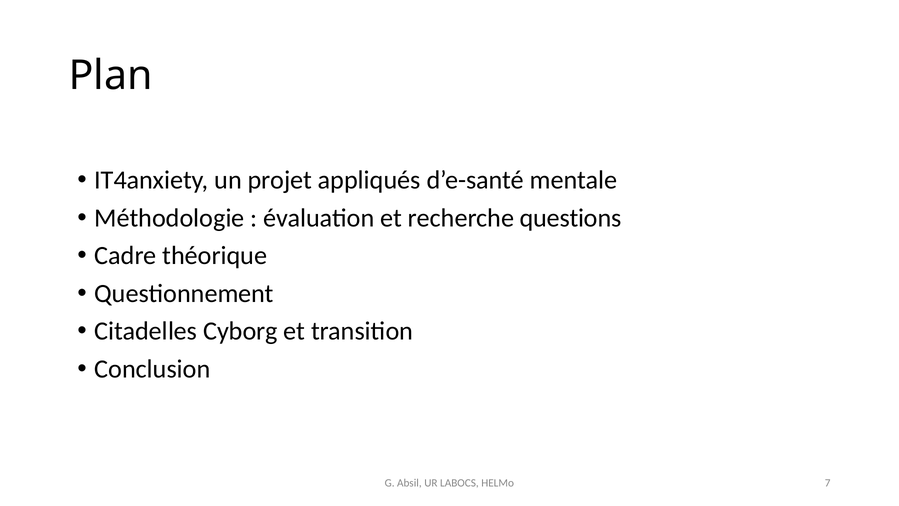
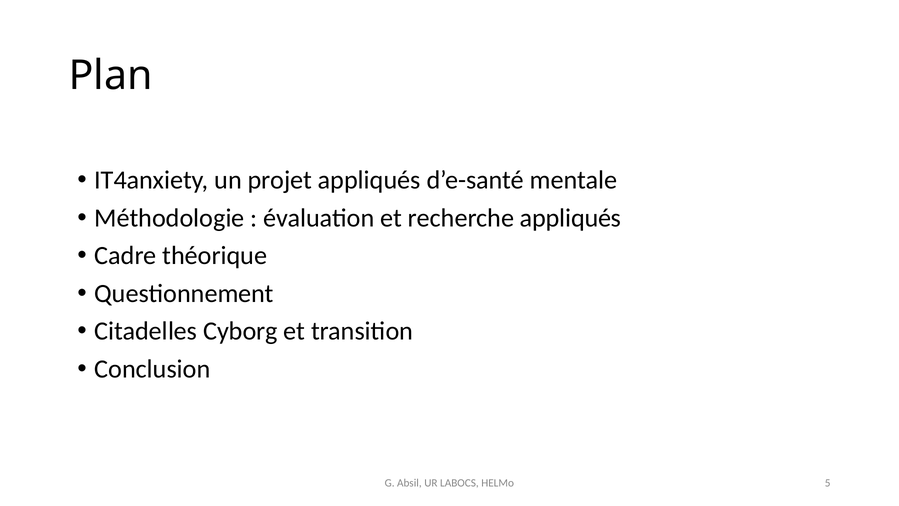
recherche questions: questions -> appliqués
7: 7 -> 5
